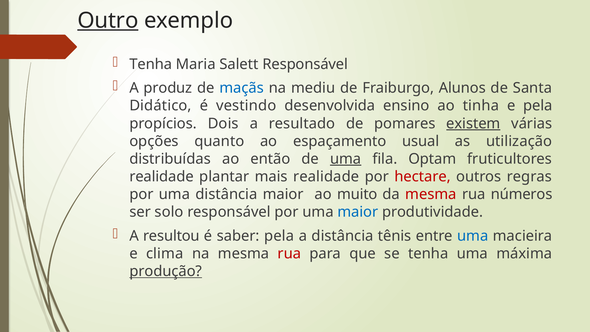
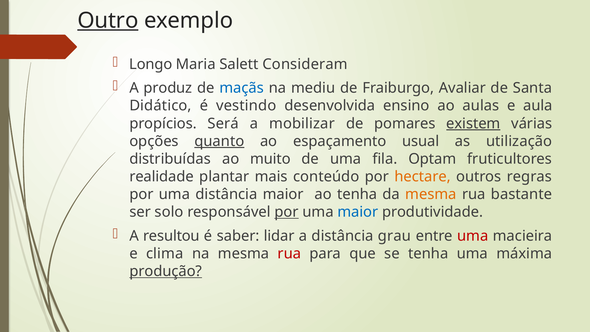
Tenha at (151, 64): Tenha -> Longo
Salett Responsável: Responsável -> Consideram
Alunos: Alunos -> Avaliar
tinha: tinha -> aulas
e pela: pela -> aula
Dois: Dois -> Será
resultado: resultado -> mobilizar
quanto underline: none -> present
então: então -> muito
uma at (346, 159) underline: present -> none
mais realidade: realidade -> conteúdo
hectare colour: red -> orange
ao muito: muito -> tenha
mesma at (431, 194) colour: red -> orange
números: números -> bastante
por at (287, 212) underline: none -> present
saber pela: pela -> lidar
tênis: tênis -> grau
uma at (473, 236) colour: blue -> red
